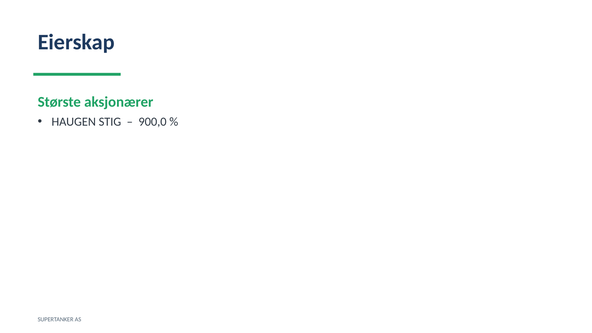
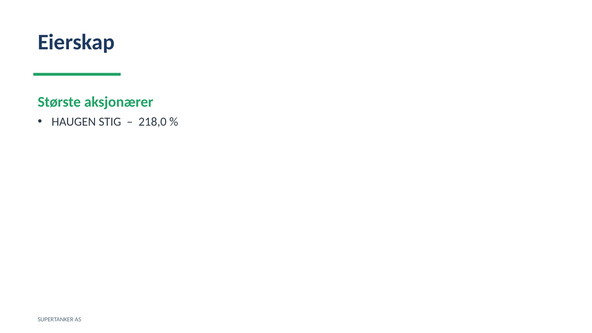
900,0: 900,0 -> 218,0
